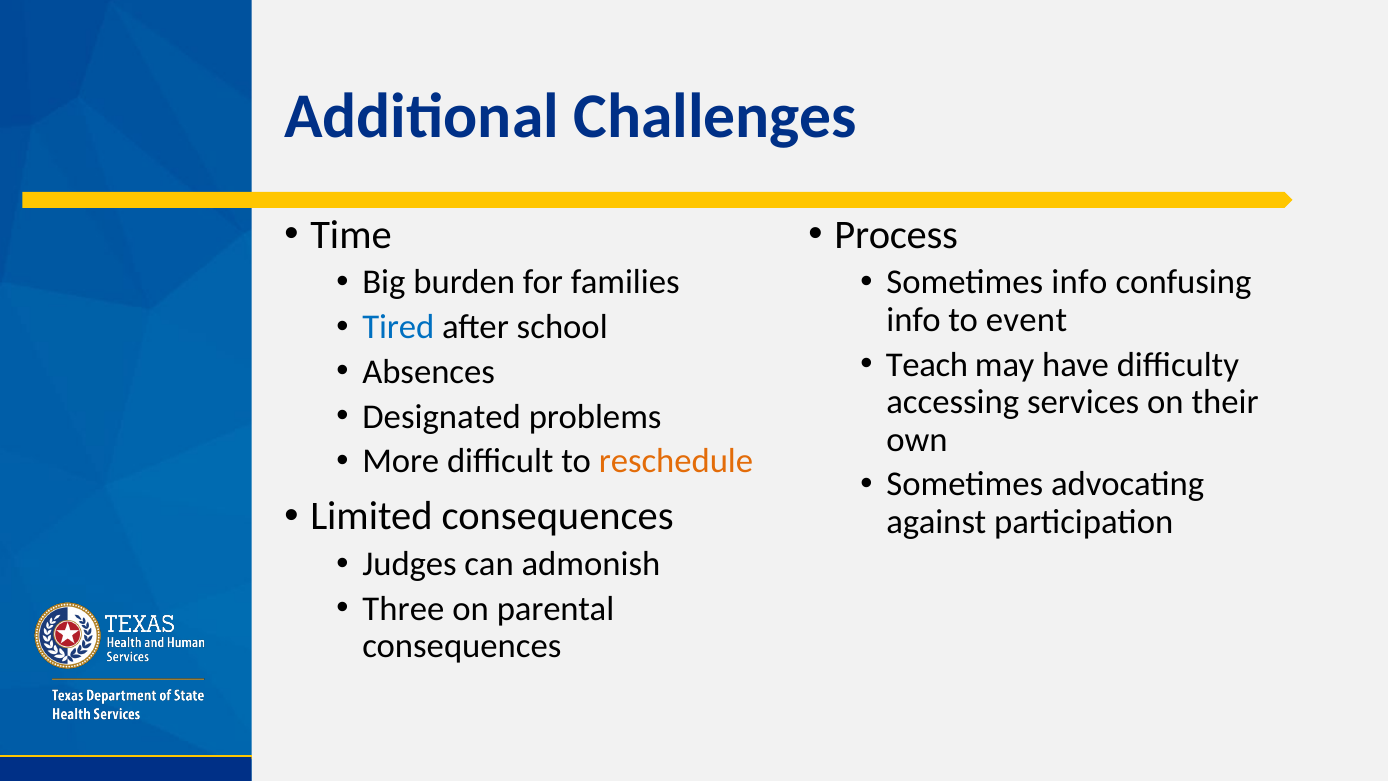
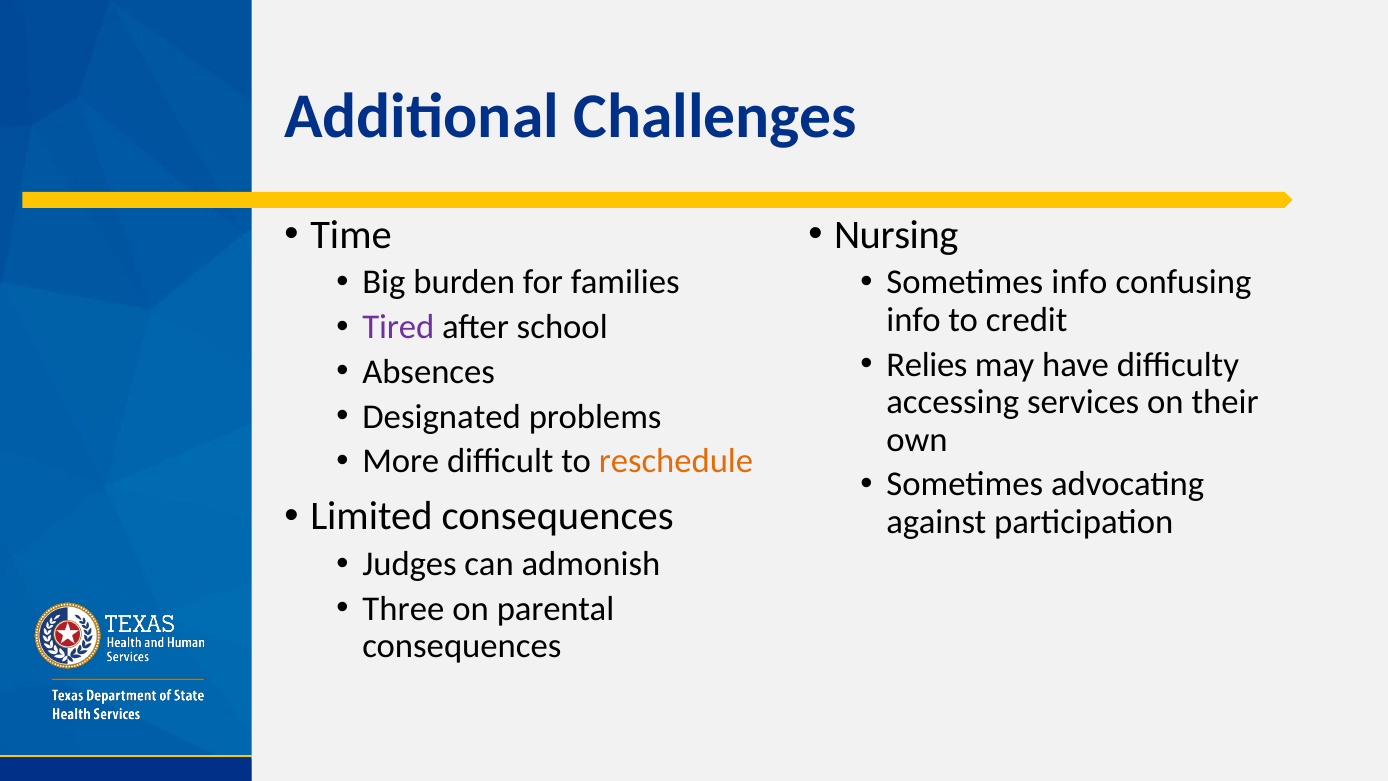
Process: Process -> Nursing
event: event -> credit
Tired colour: blue -> purple
Teach: Teach -> Relies
